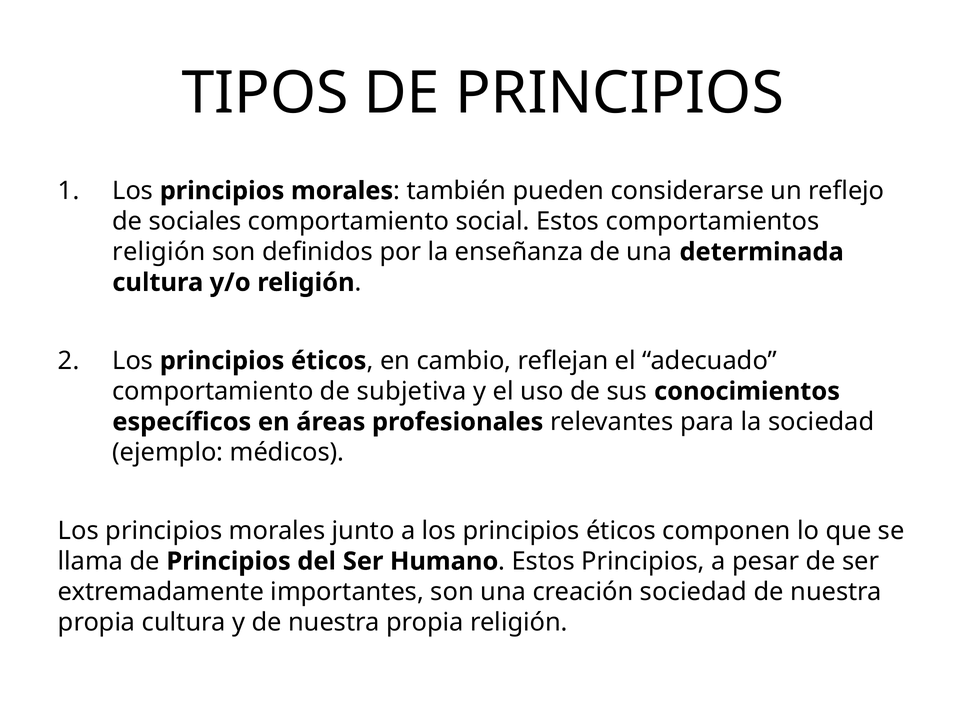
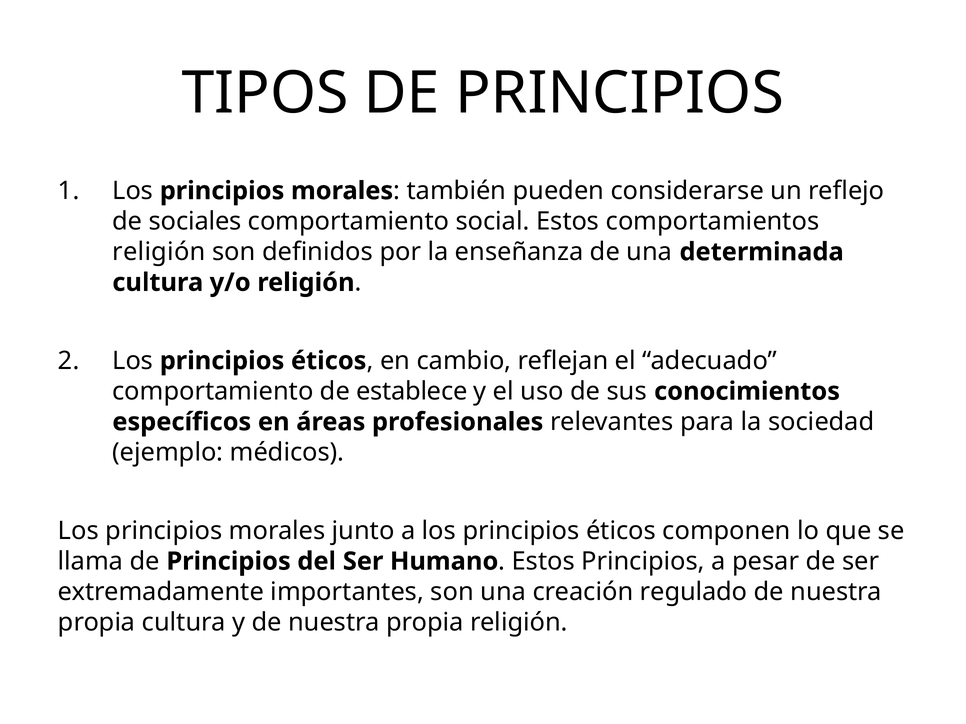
subjetiva: subjetiva -> establece
creación sociedad: sociedad -> regulado
